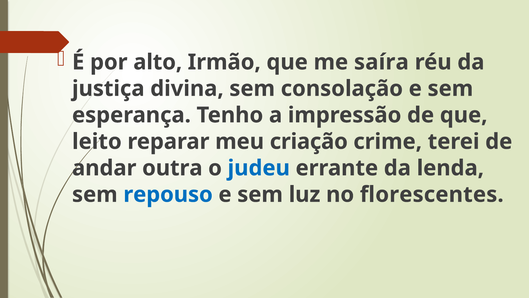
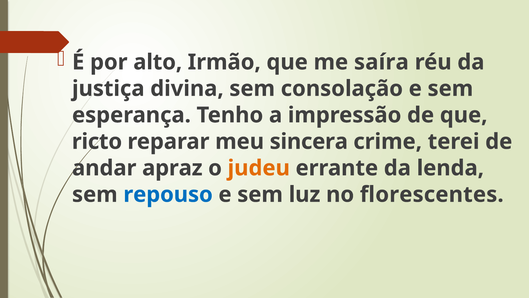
leito: leito -> ricto
criação: criação -> sincera
outra: outra -> apraz
judeu colour: blue -> orange
